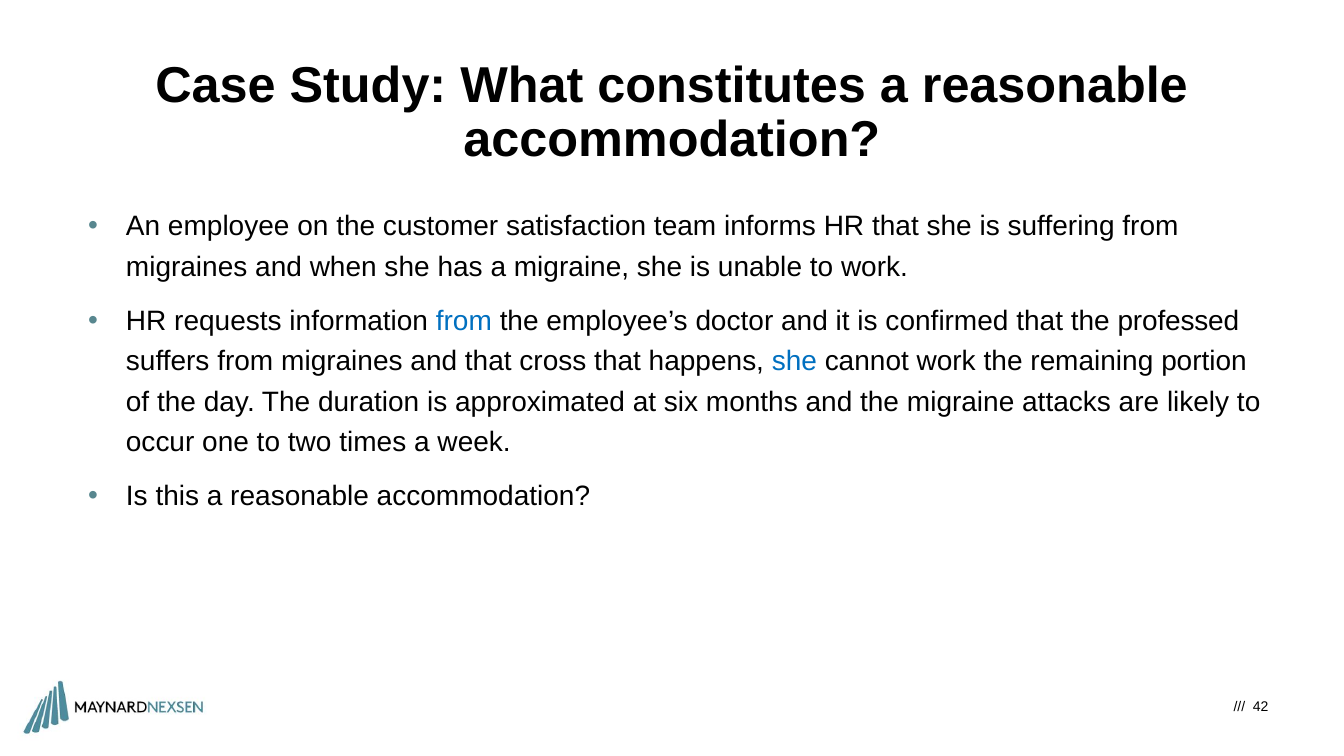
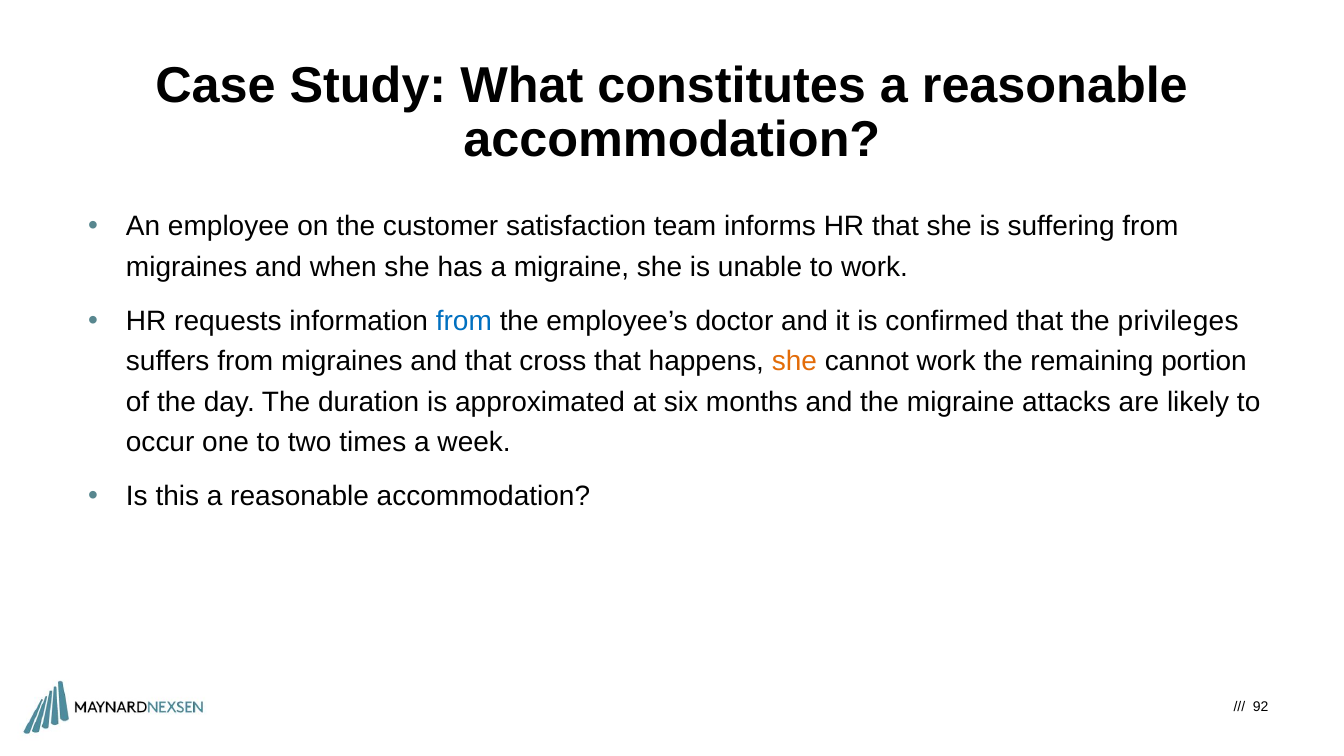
professed: professed -> privileges
she at (794, 362) colour: blue -> orange
42: 42 -> 92
